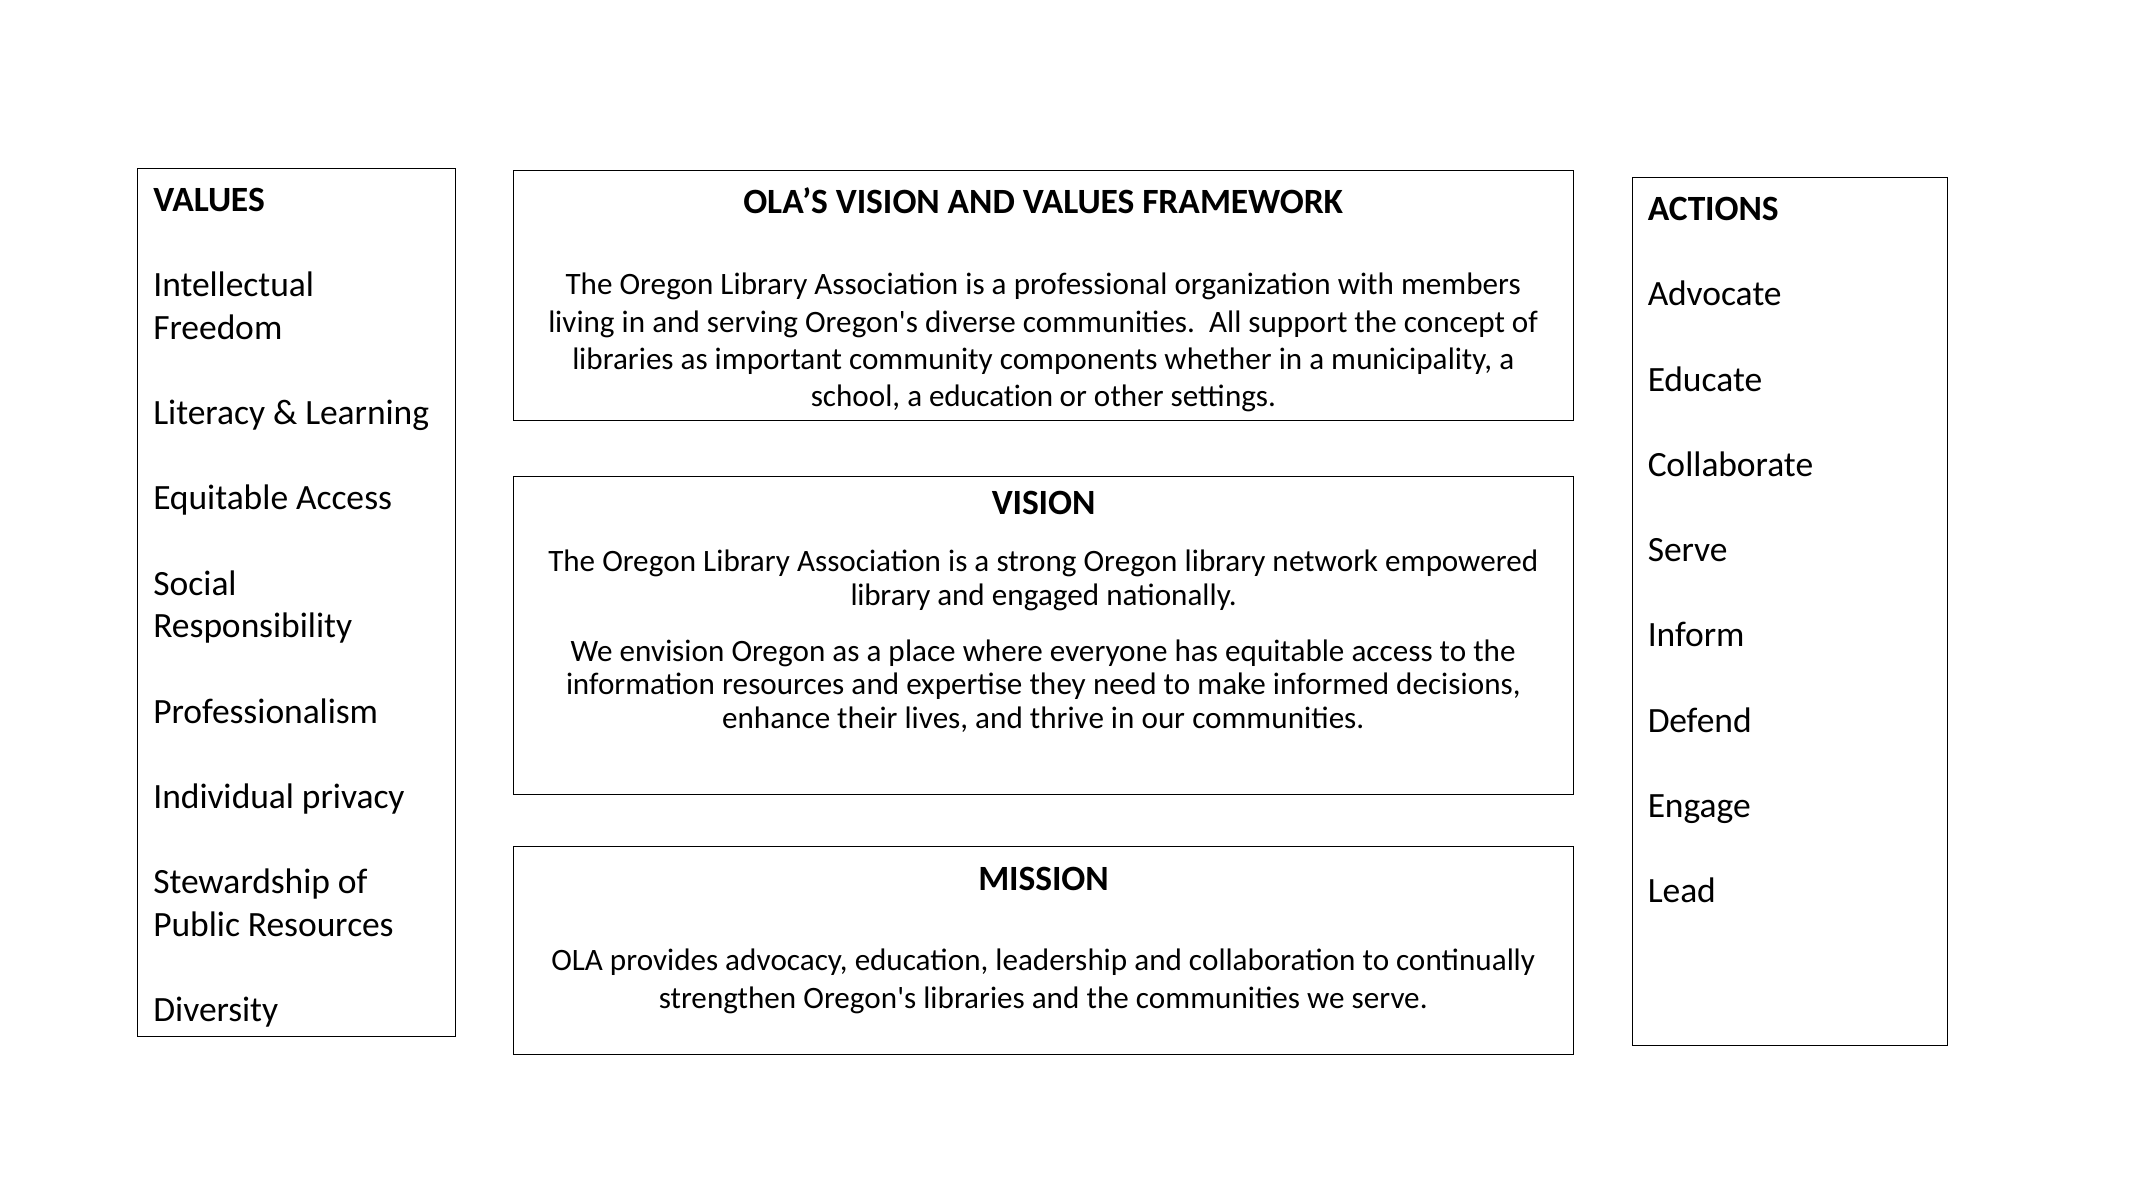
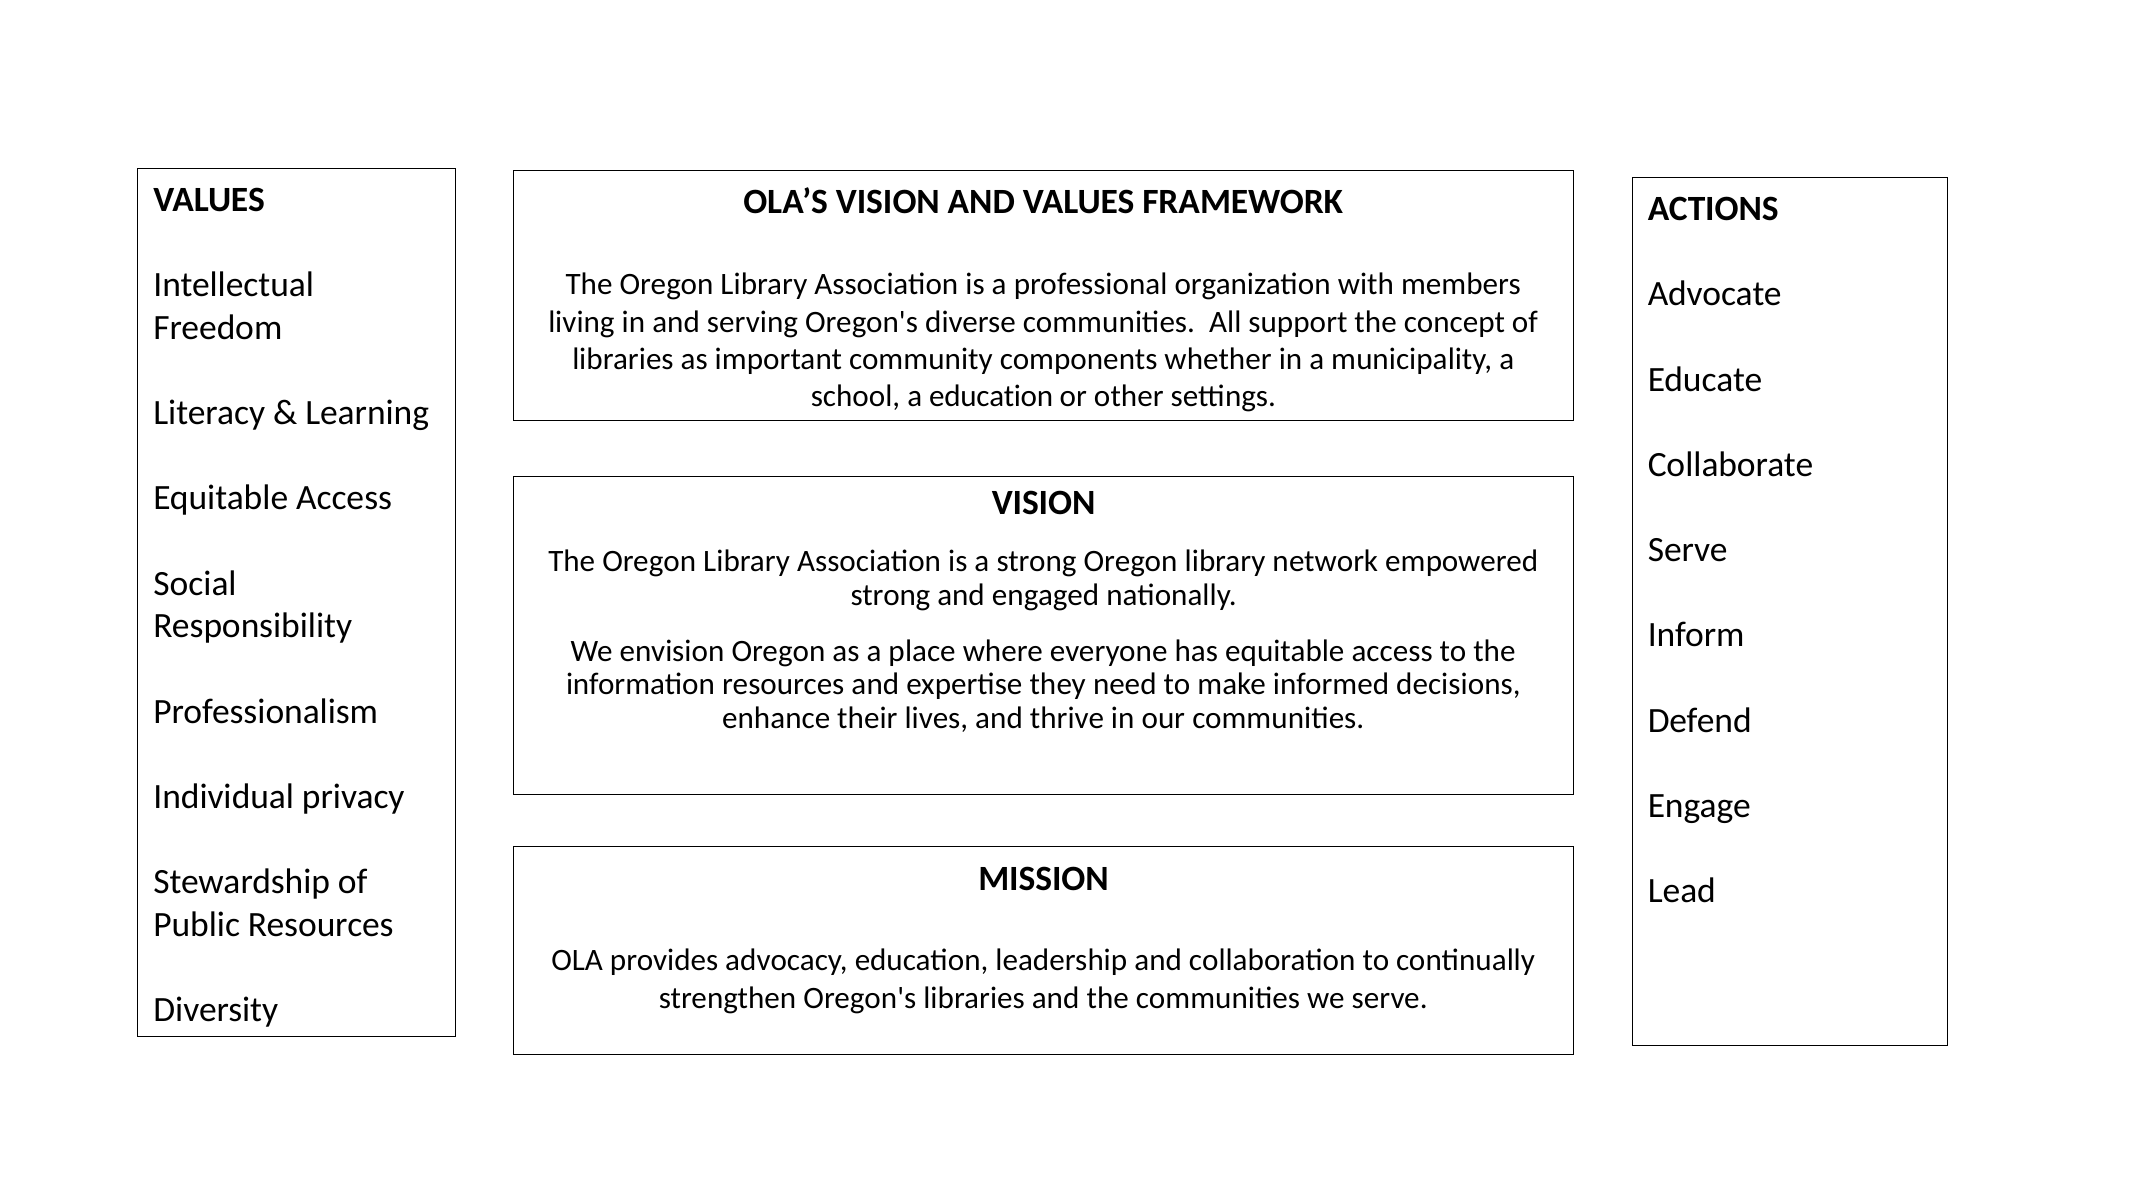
library at (890, 595): library -> strong
